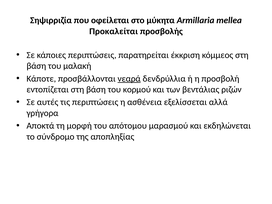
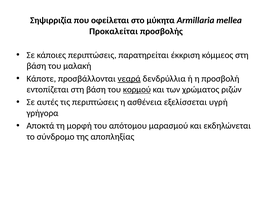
κορμού underline: none -> present
βεντάλιας: βεντάλιας -> χρώματος
αλλά: αλλά -> υγρή
